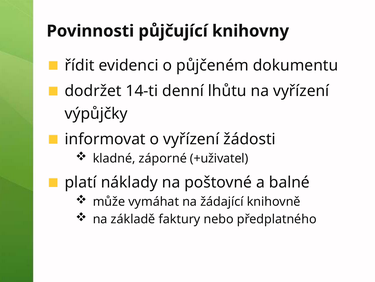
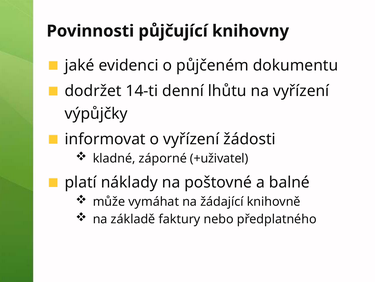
řídit: řídit -> jaké
